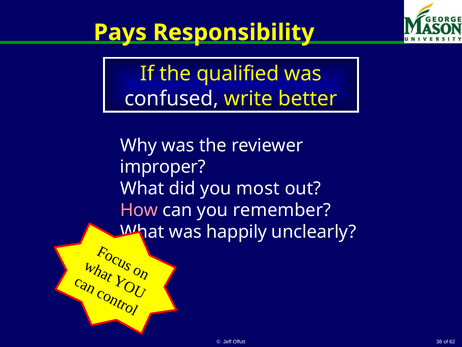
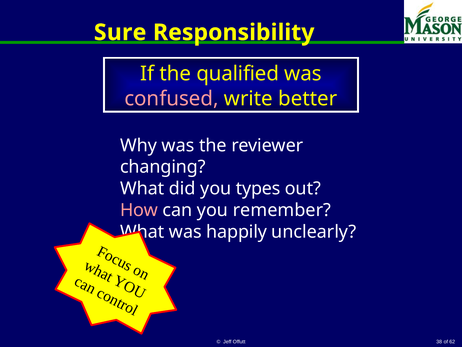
Pays: Pays -> Sure
confused colour: white -> pink
improper: improper -> changing
most: most -> types
